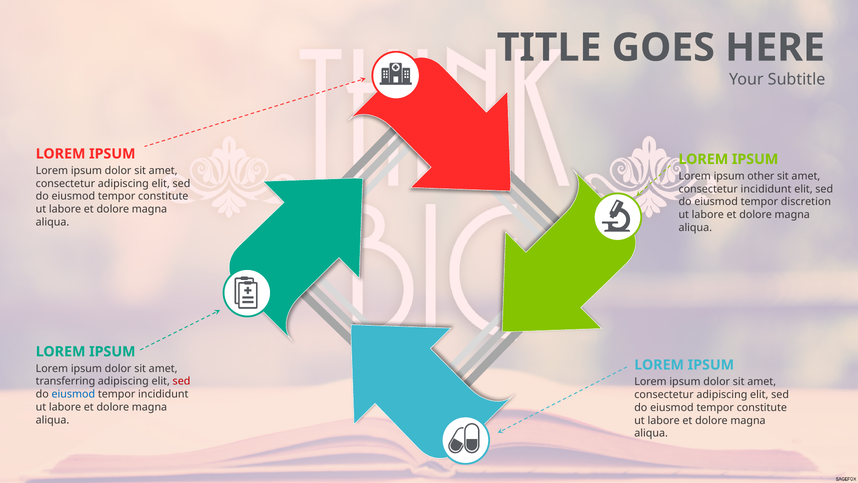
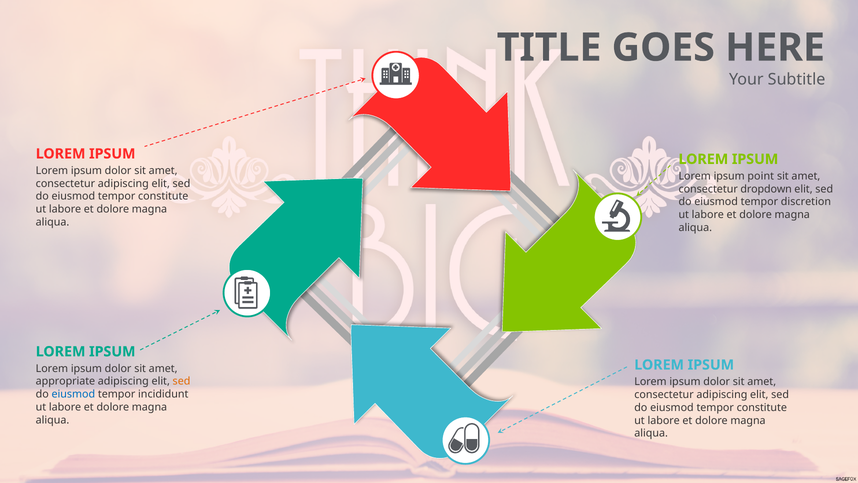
other: other -> point
consectetur incididunt: incididunt -> dropdown
transferring: transferring -> appropriate
sed at (182, 381) colour: red -> orange
